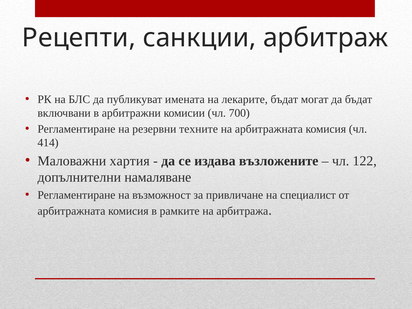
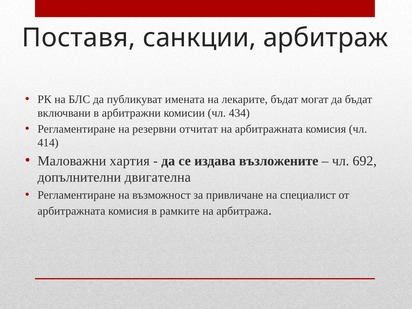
Рецепти: Рецепти -> Поставя
700: 700 -> 434
техните: техните -> отчитат
122: 122 -> 692
намаляване: намаляване -> двигателна
